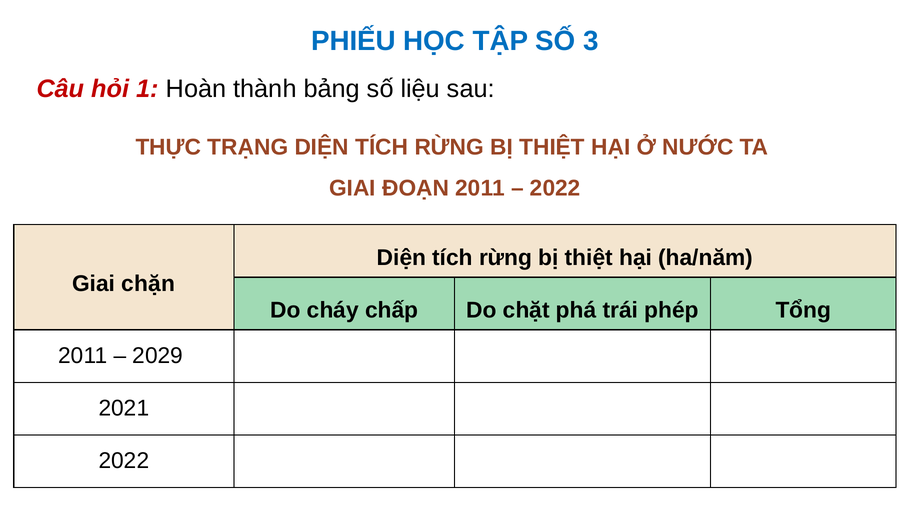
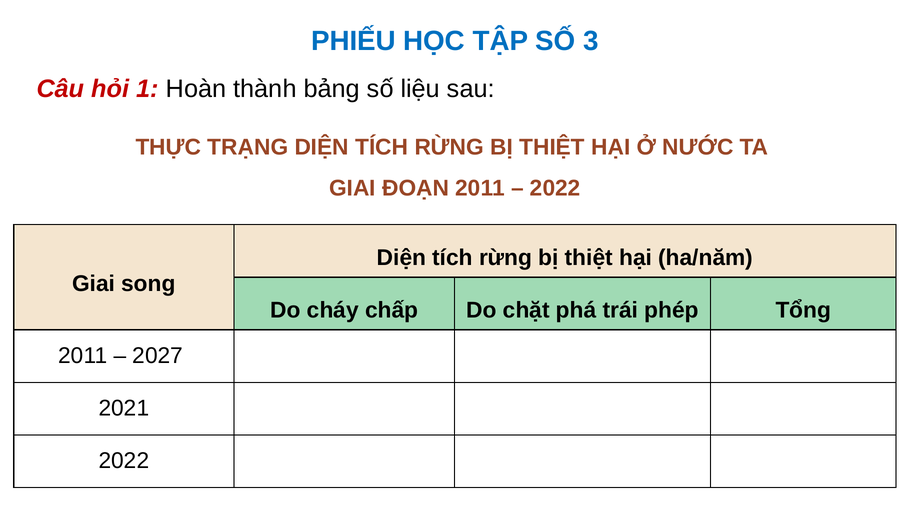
chặn: chặn -> song
2029: 2029 -> 2027
